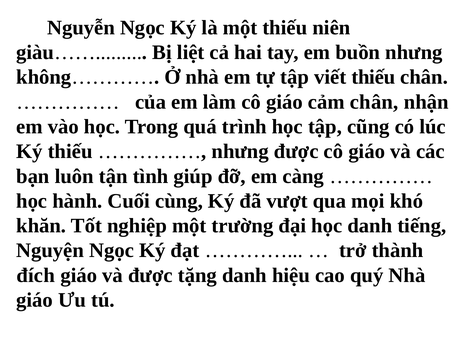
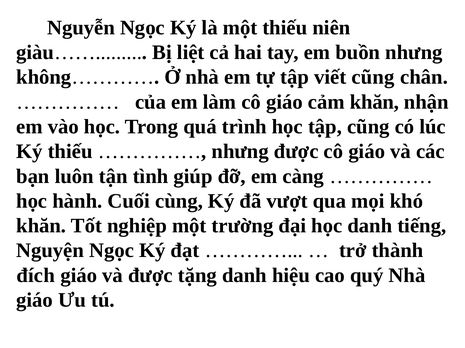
viết thiếu: thiếu -> cũng
cảm chân: chân -> khăn
